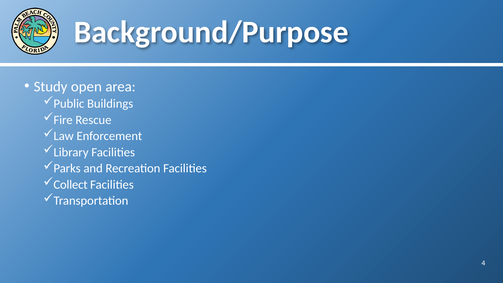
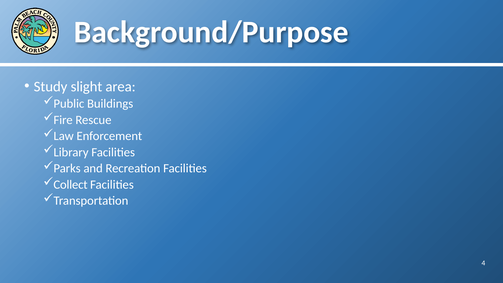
open: open -> slight
